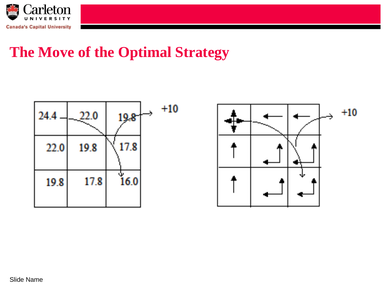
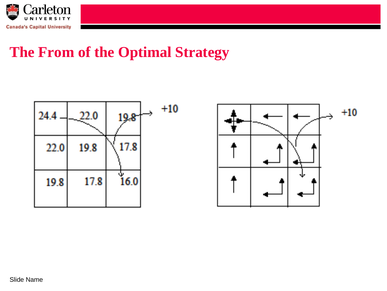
Move: Move -> From
